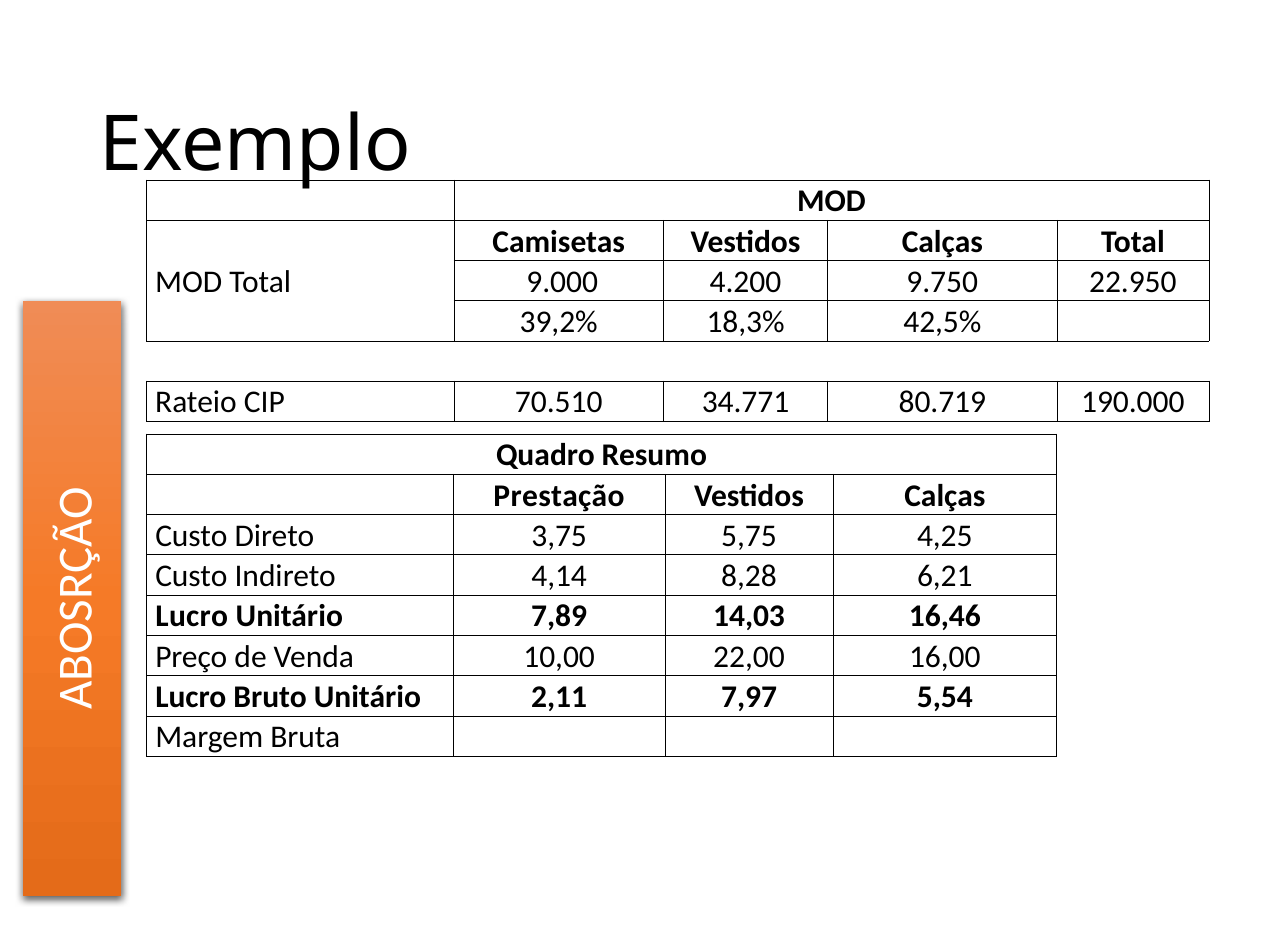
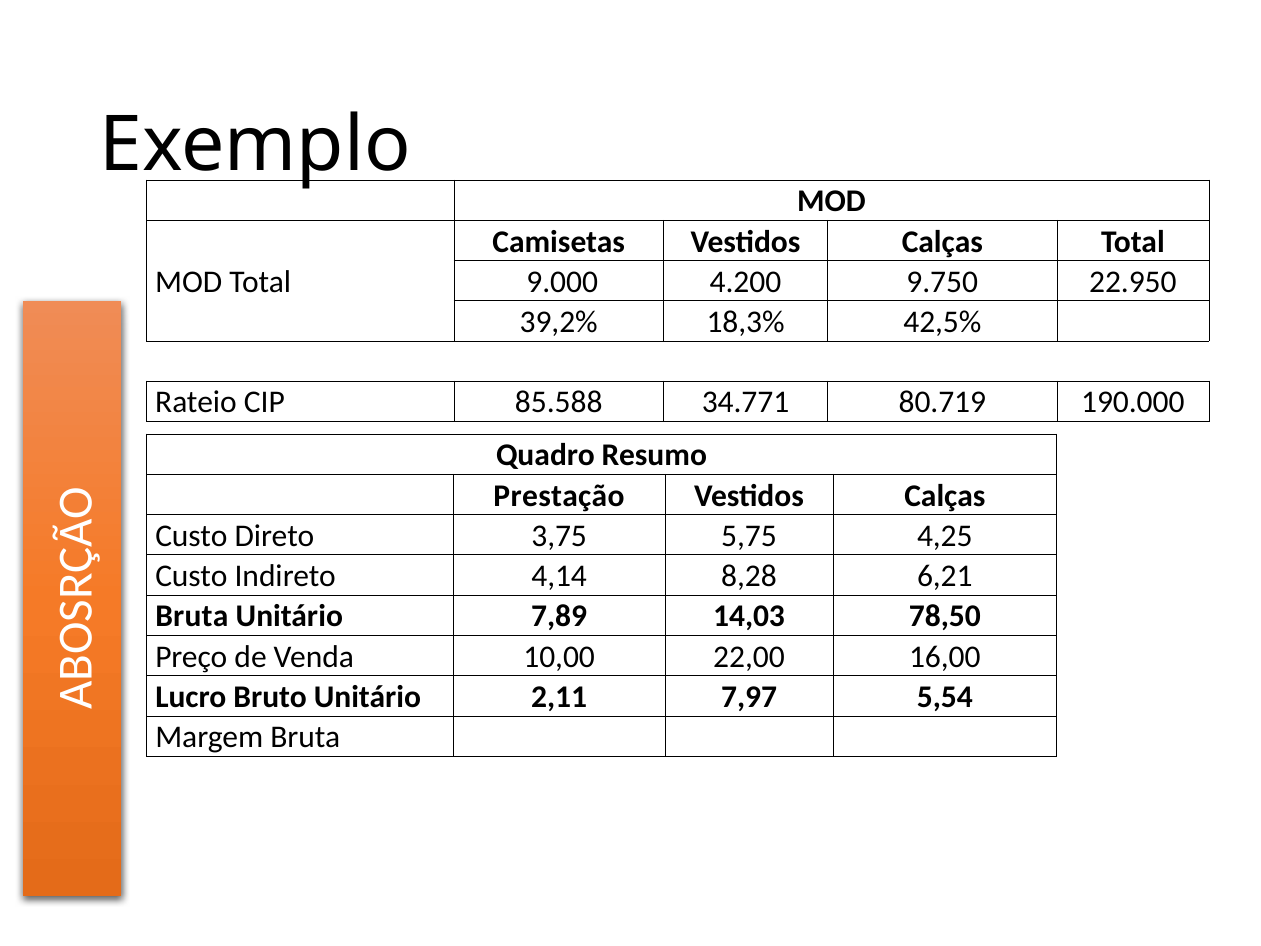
70.510: 70.510 -> 85.588
Lucro at (192, 616): Lucro -> Bruta
16,46: 16,46 -> 78,50
